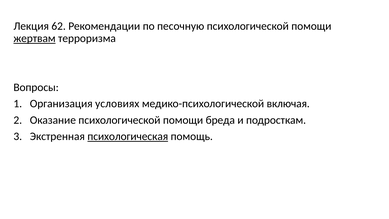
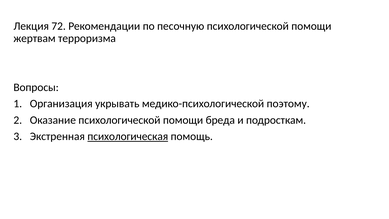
62: 62 -> 72
жертвам underline: present -> none
условиях: условиях -> укрывать
включая: включая -> поэтому
